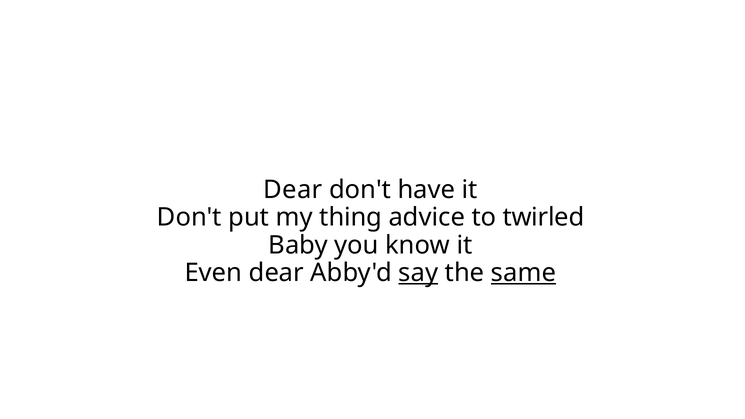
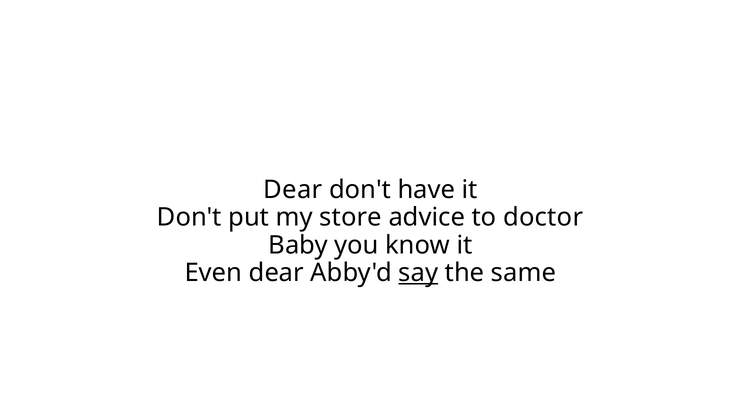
thing: thing -> store
twirled: twirled -> doctor
same underline: present -> none
